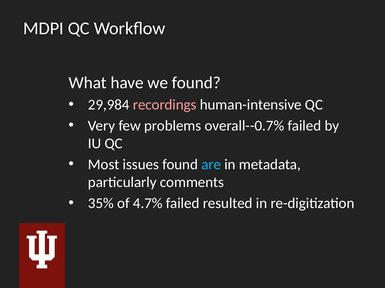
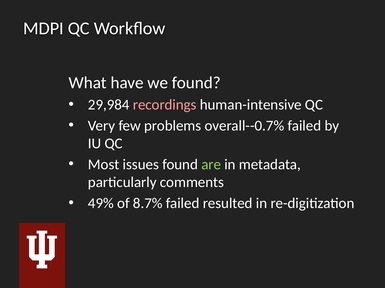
are colour: light blue -> light green
35%: 35% -> 49%
4.7%: 4.7% -> 8.7%
